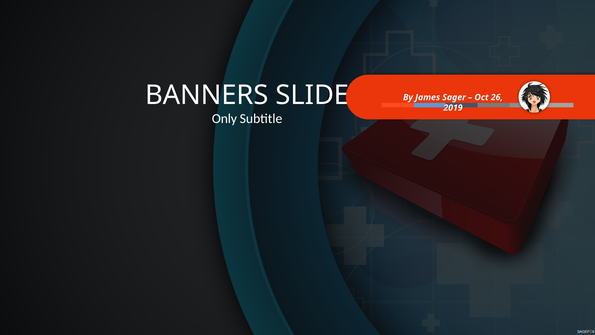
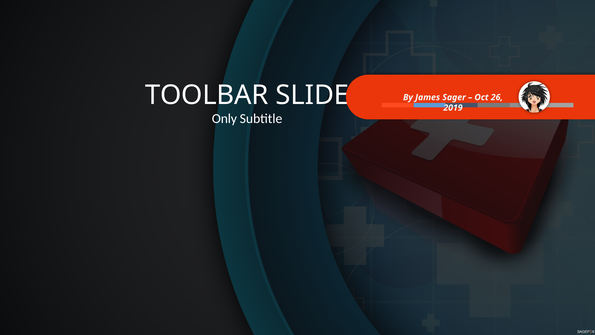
BANNERS: BANNERS -> TOOLBAR
